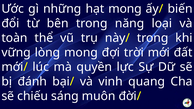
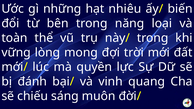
hạt mong: mong -> nhiêu
